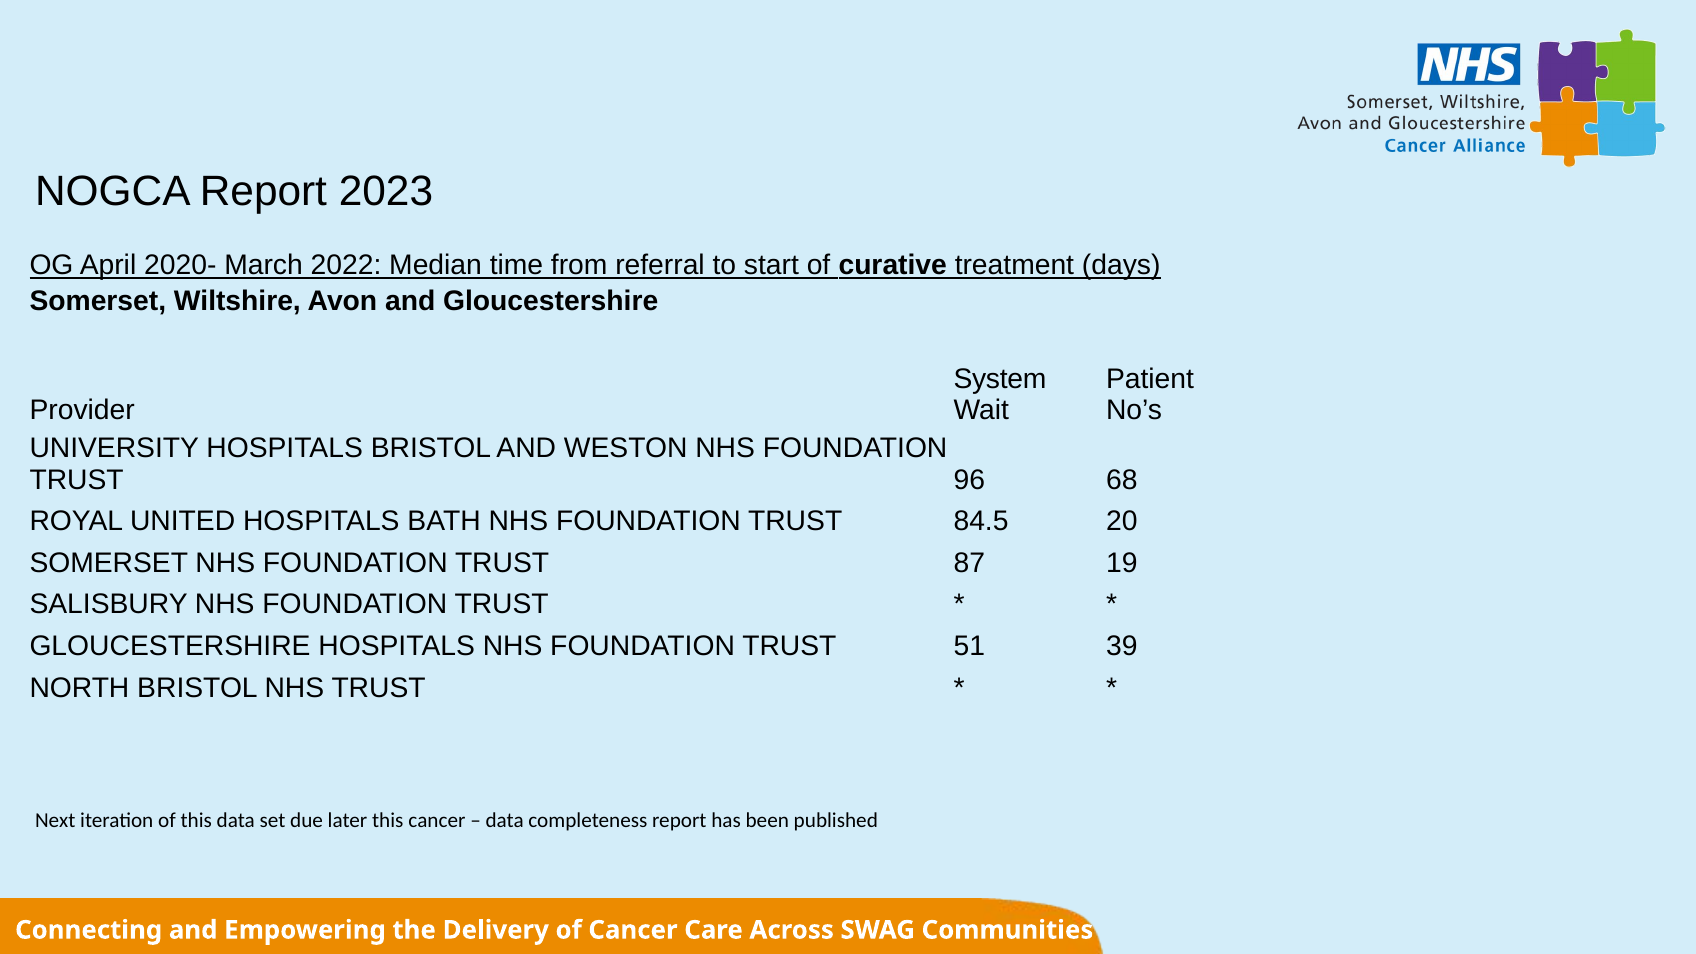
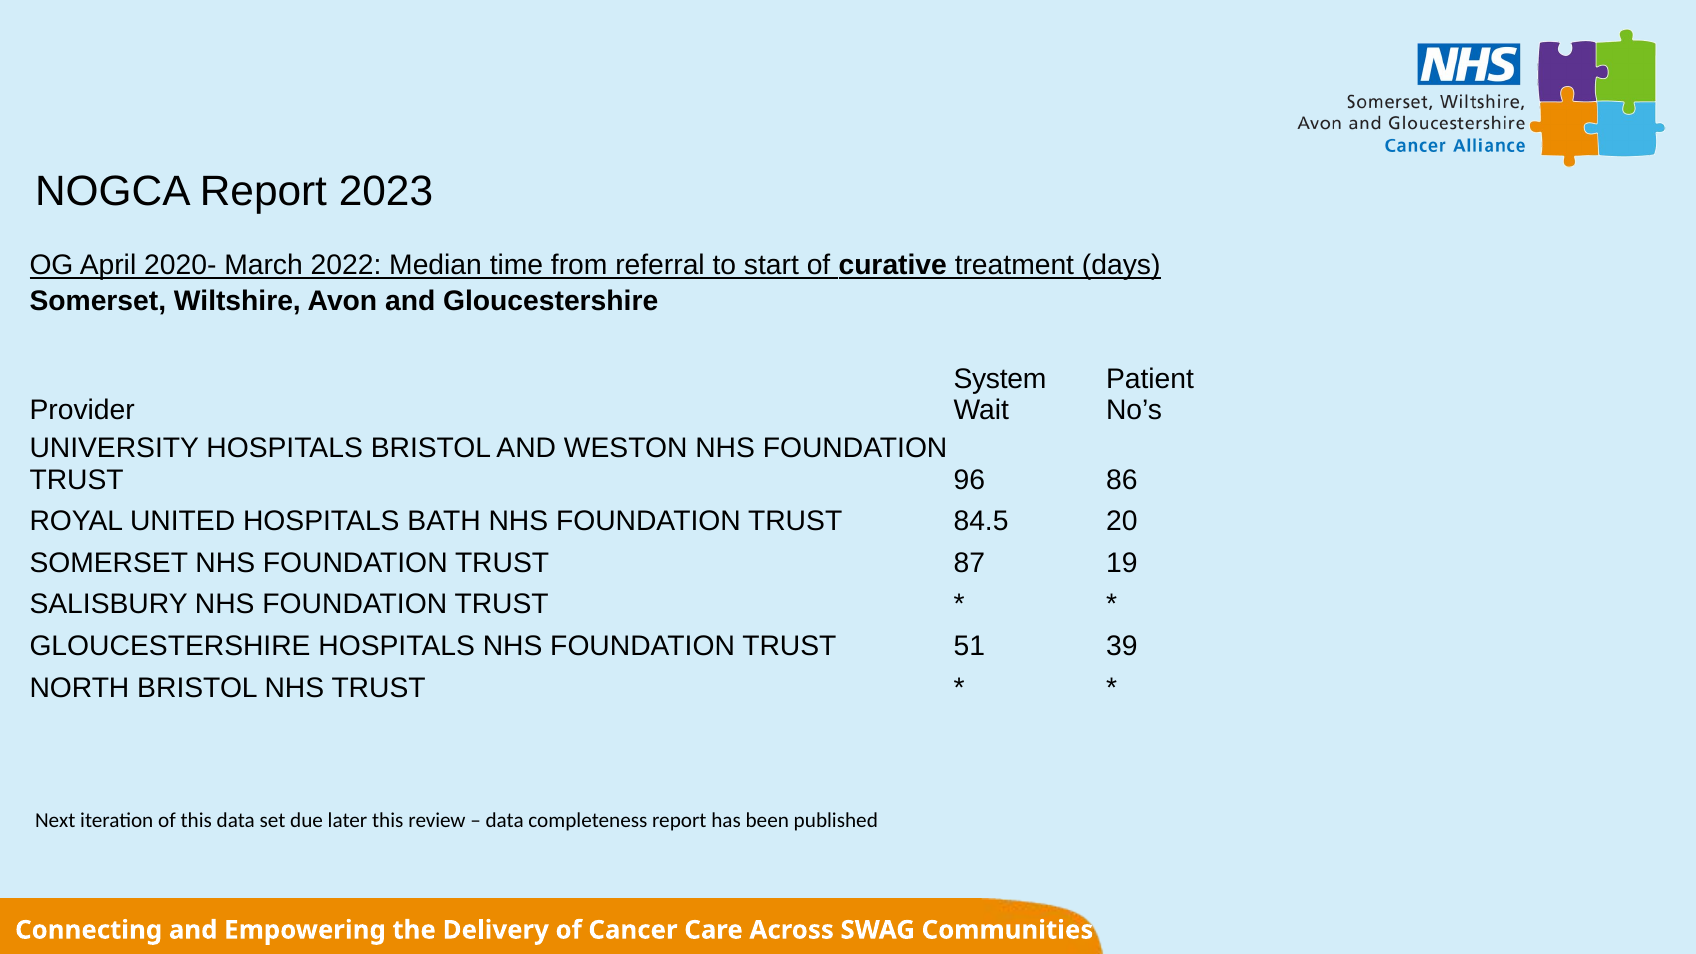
68: 68 -> 86
this cancer: cancer -> review
